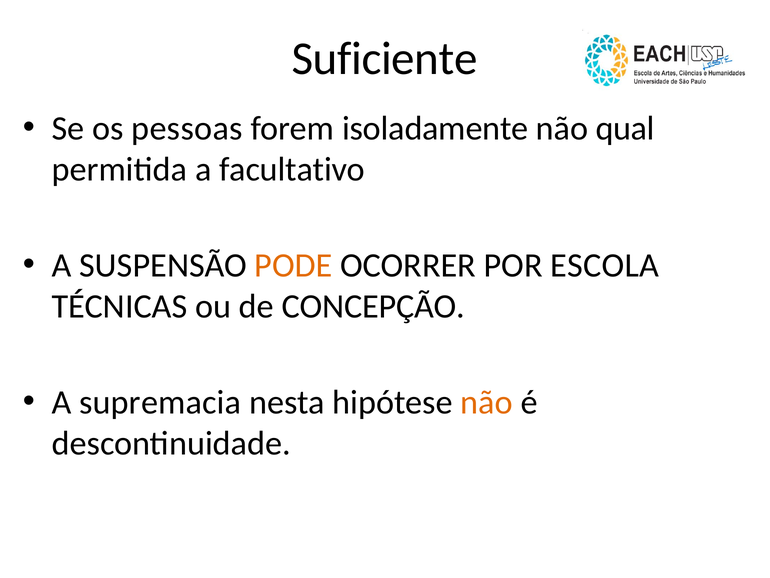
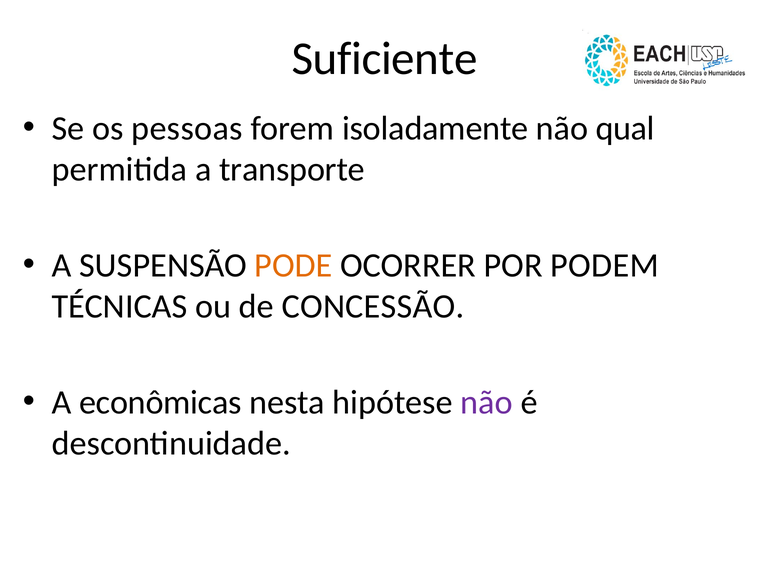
facultativo: facultativo -> transporte
ESCOLA: ESCOLA -> PODEM
CONCEPÇÃO: CONCEPÇÃO -> CONCESSÃO
supremacia: supremacia -> econômicas
não at (487, 402) colour: orange -> purple
